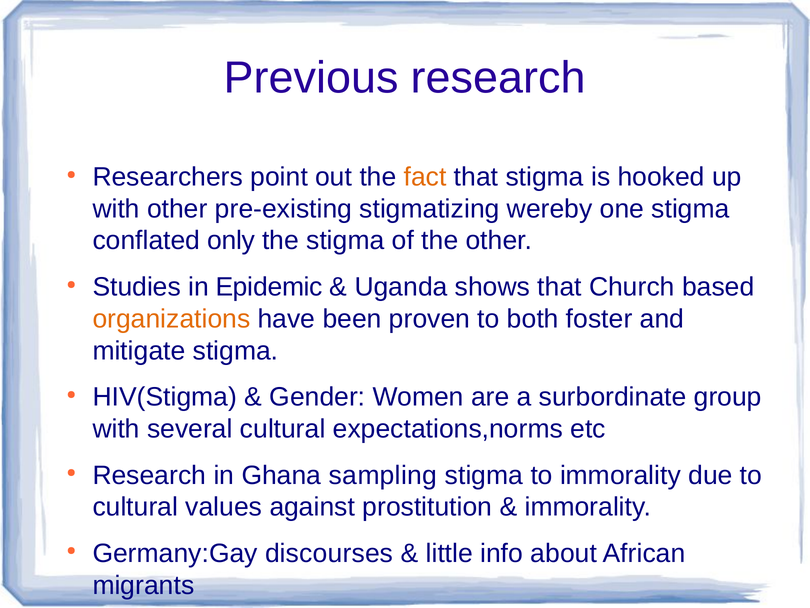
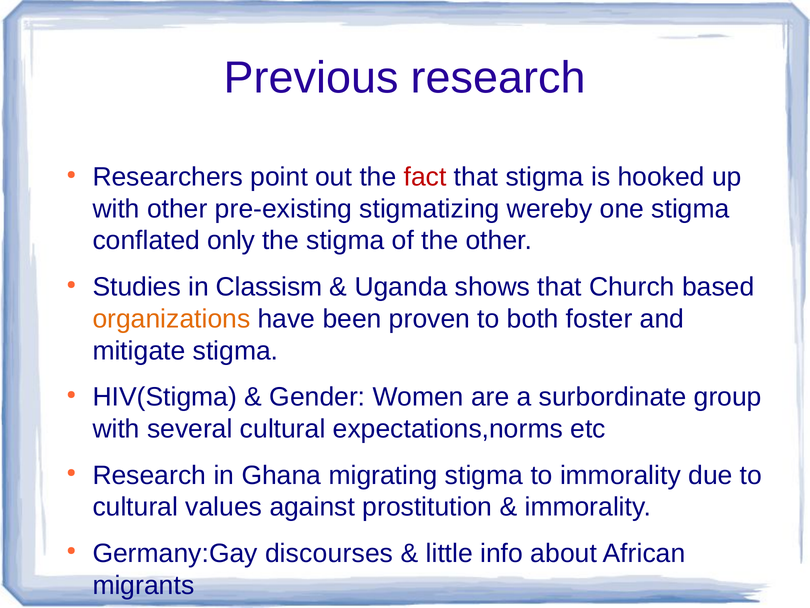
fact colour: orange -> red
Epidemic: Epidemic -> Classism
sampling: sampling -> migrating
